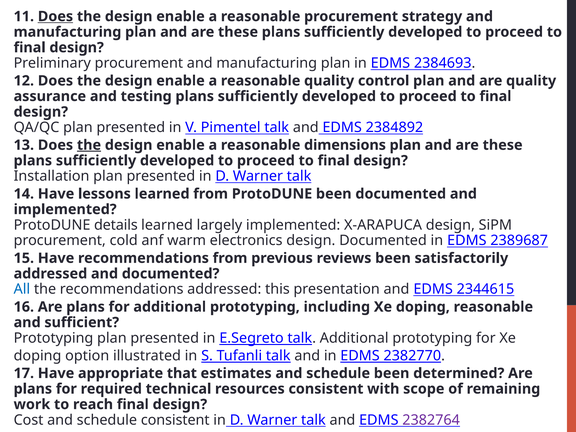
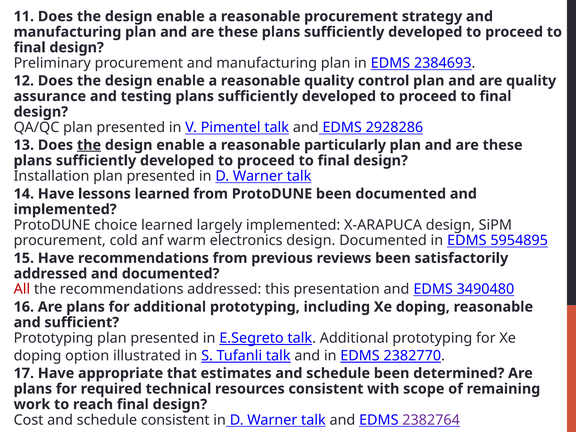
Does at (55, 16) underline: present -> none
2384892: 2384892 -> 2928286
dimensions: dimensions -> particularly
details: details -> choice
2389687: 2389687 -> 5954895
All colour: blue -> red
2344615: 2344615 -> 3490480
